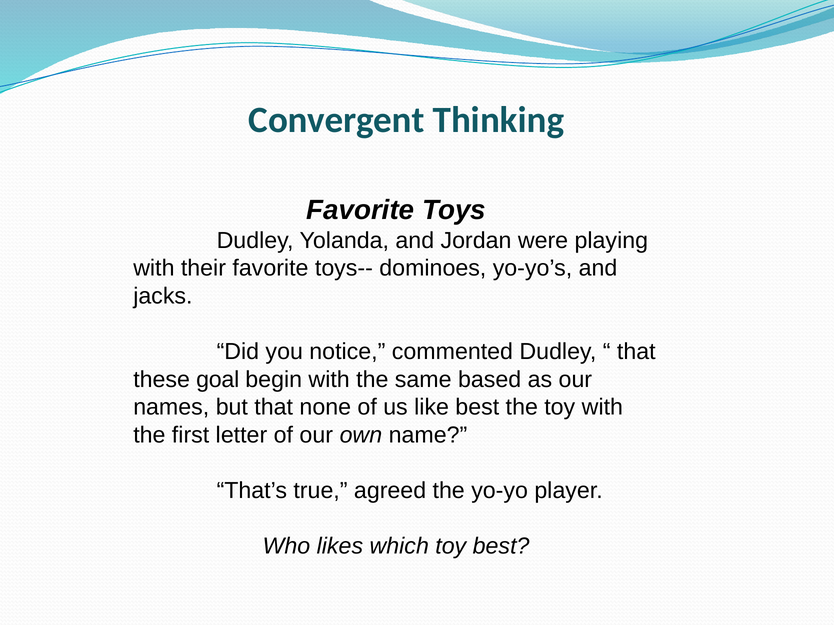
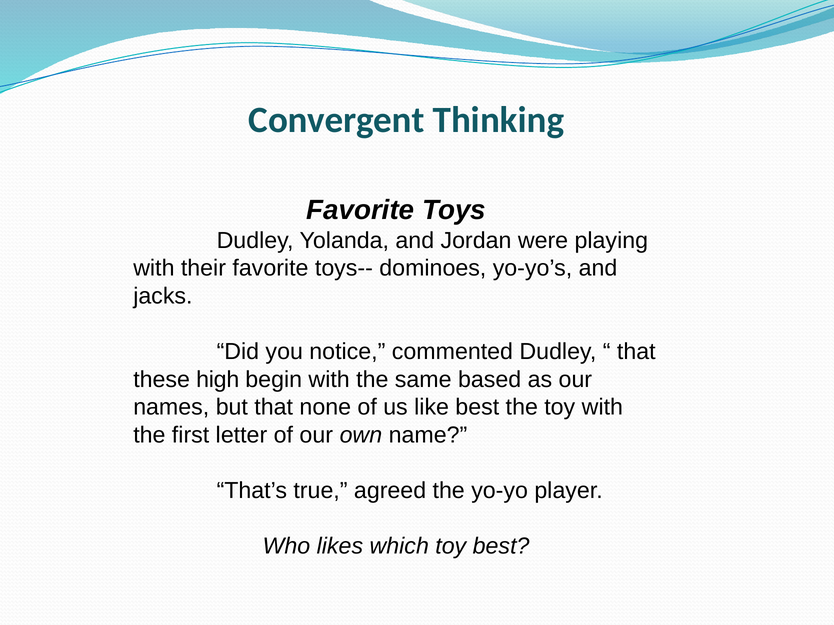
goal: goal -> high
